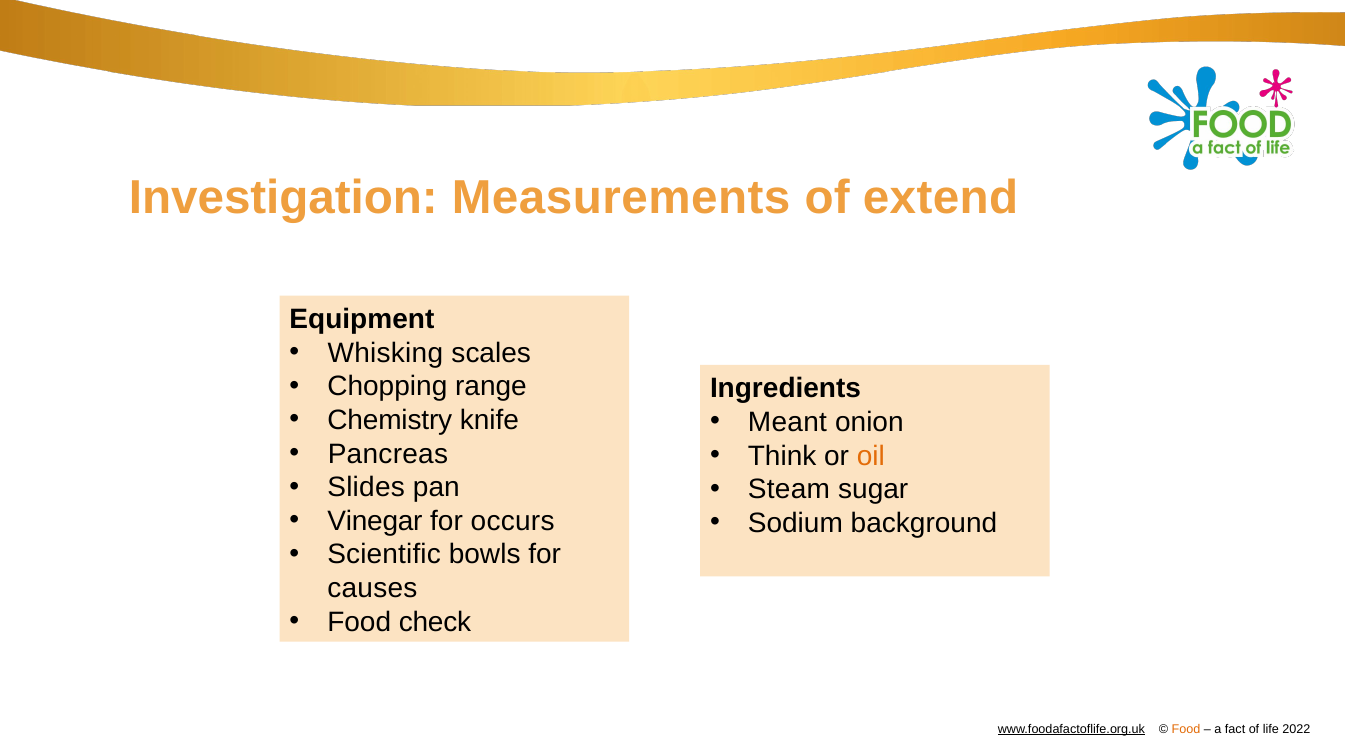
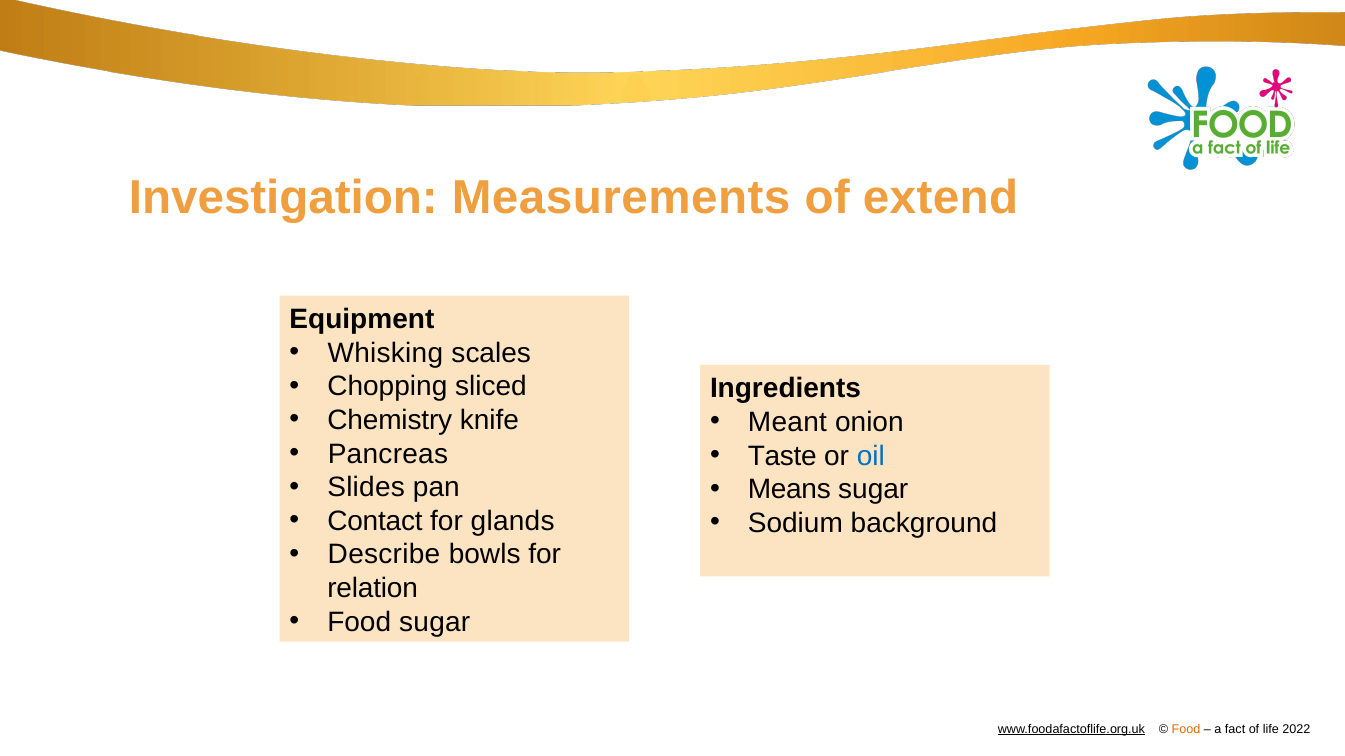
range: range -> sliced
Think: Think -> Taste
oil colour: orange -> blue
Steam: Steam -> Means
Vinegar: Vinegar -> Contact
occurs: occurs -> glands
Scientific: Scientific -> Describe
causes: causes -> relation
Food check: check -> sugar
